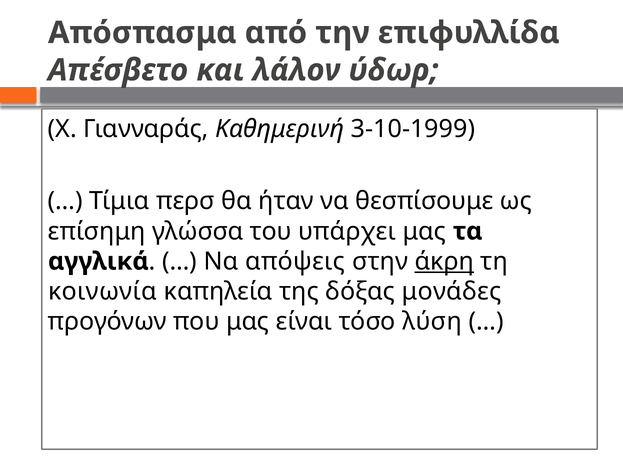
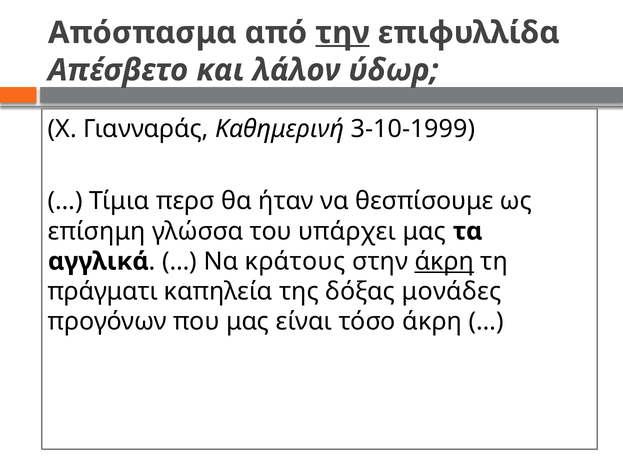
την underline: none -> present
απόψεις: απόψεις -> κράτους
κοινωνία: κοινωνία -> πράγματι
τόσο λύση: λύση -> άκρη
